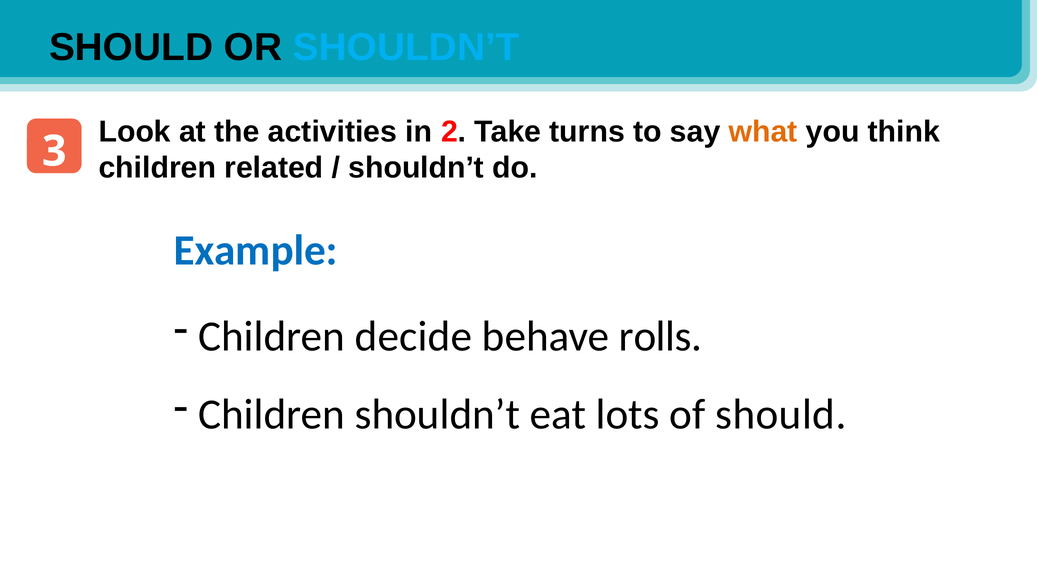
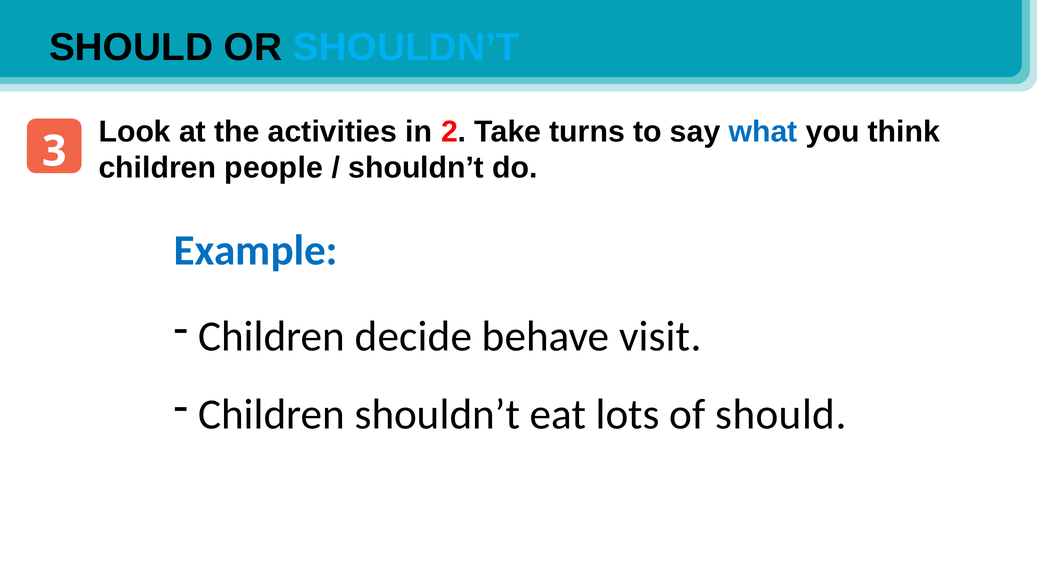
what colour: orange -> blue
related: related -> people
rolls: rolls -> visit
